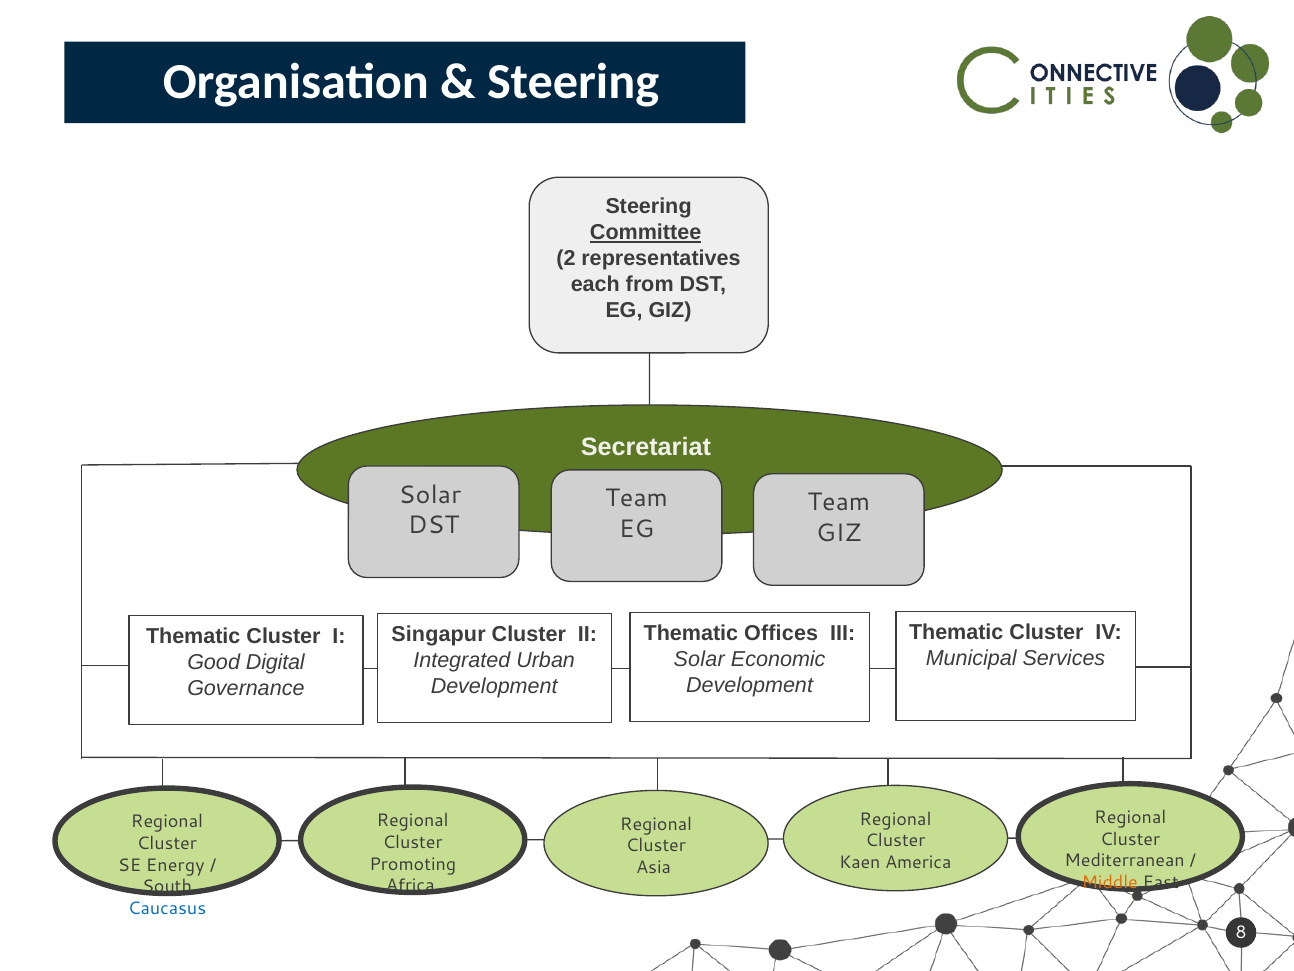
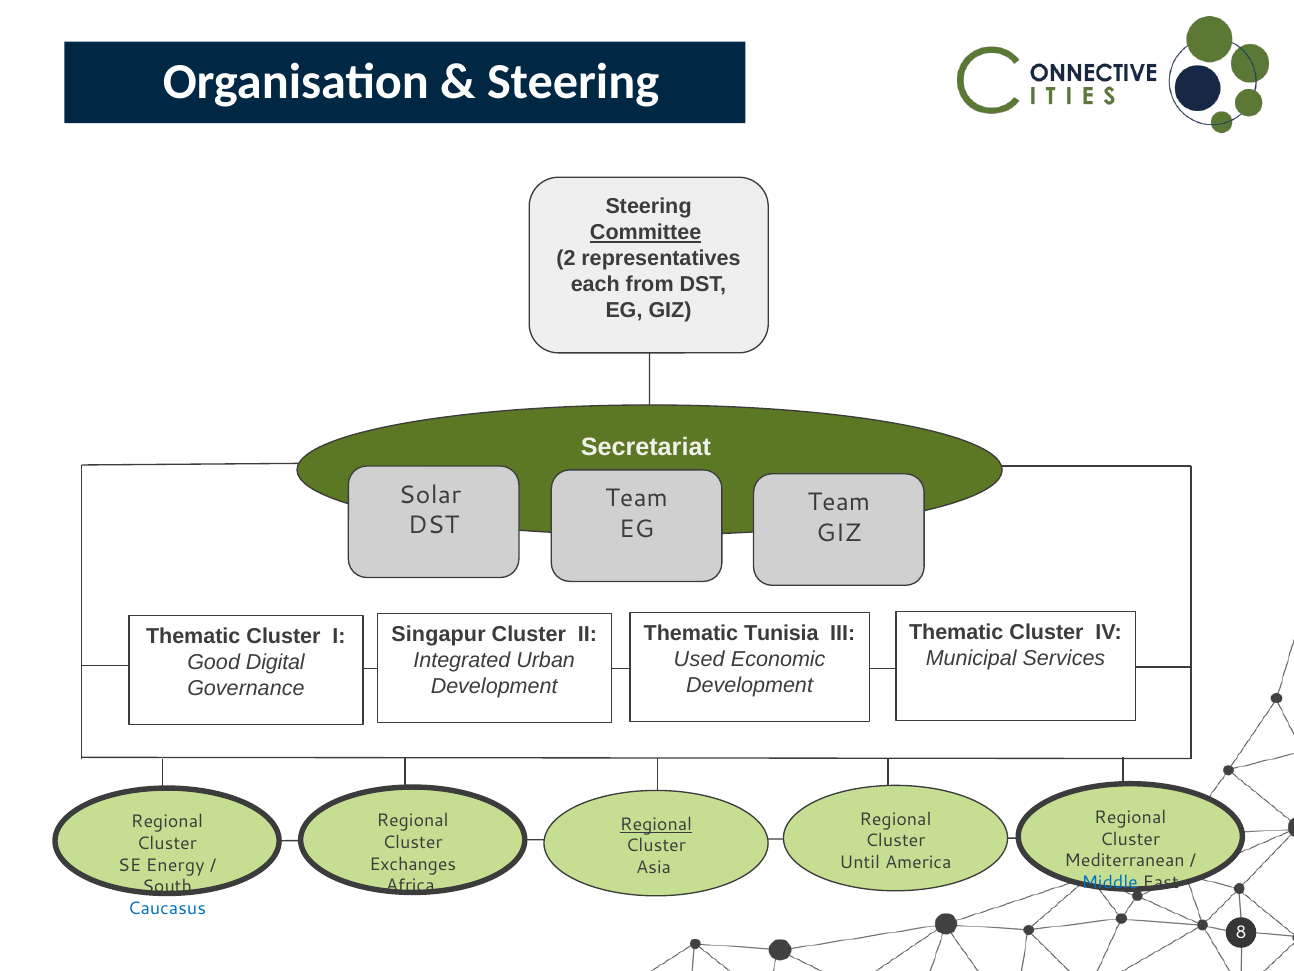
Offices: Offices -> Tunisia
Solar at (699, 659): Solar -> Used
Regional at (656, 824) underline: none -> present
Kaen: Kaen -> Until
Promoting: Promoting -> Exchanges
Middle colour: orange -> blue
